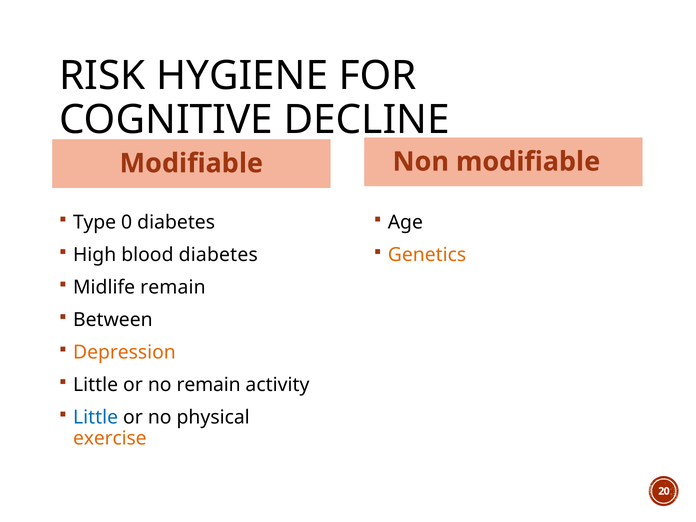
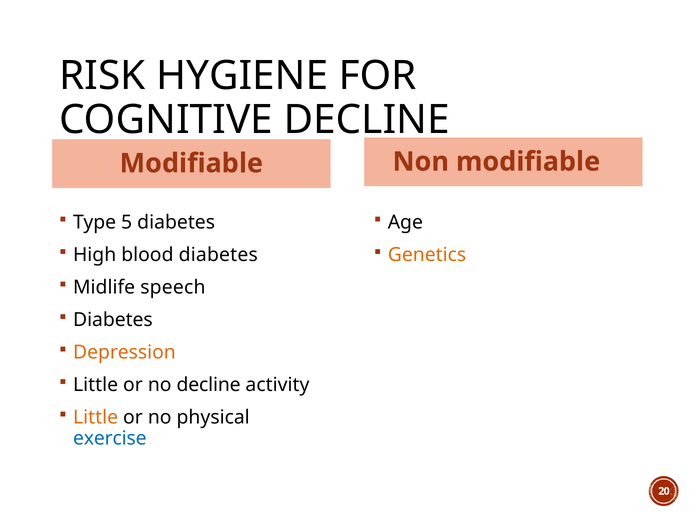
0: 0 -> 5
Midlife remain: remain -> speech
Between at (113, 320): Between -> Diabetes
no remain: remain -> decline
Little at (96, 417) colour: blue -> orange
exercise colour: orange -> blue
